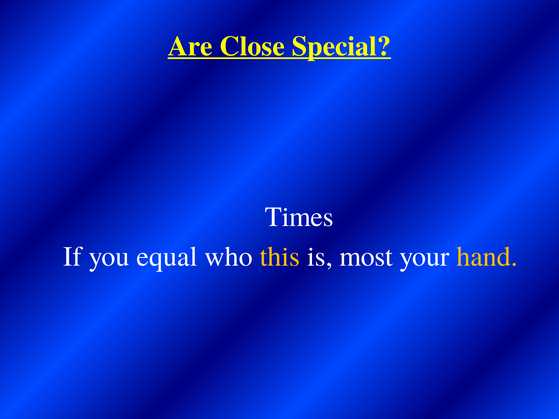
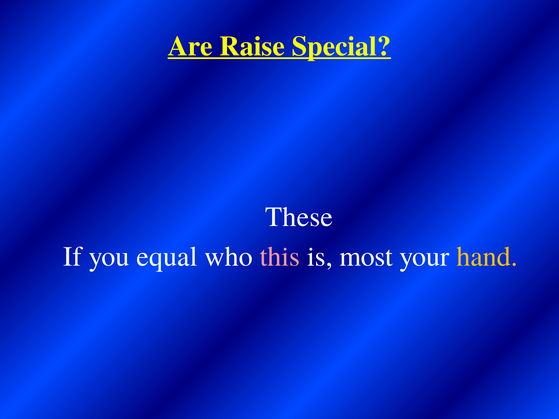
Close: Close -> Raise
Times: Times -> These
this colour: yellow -> pink
